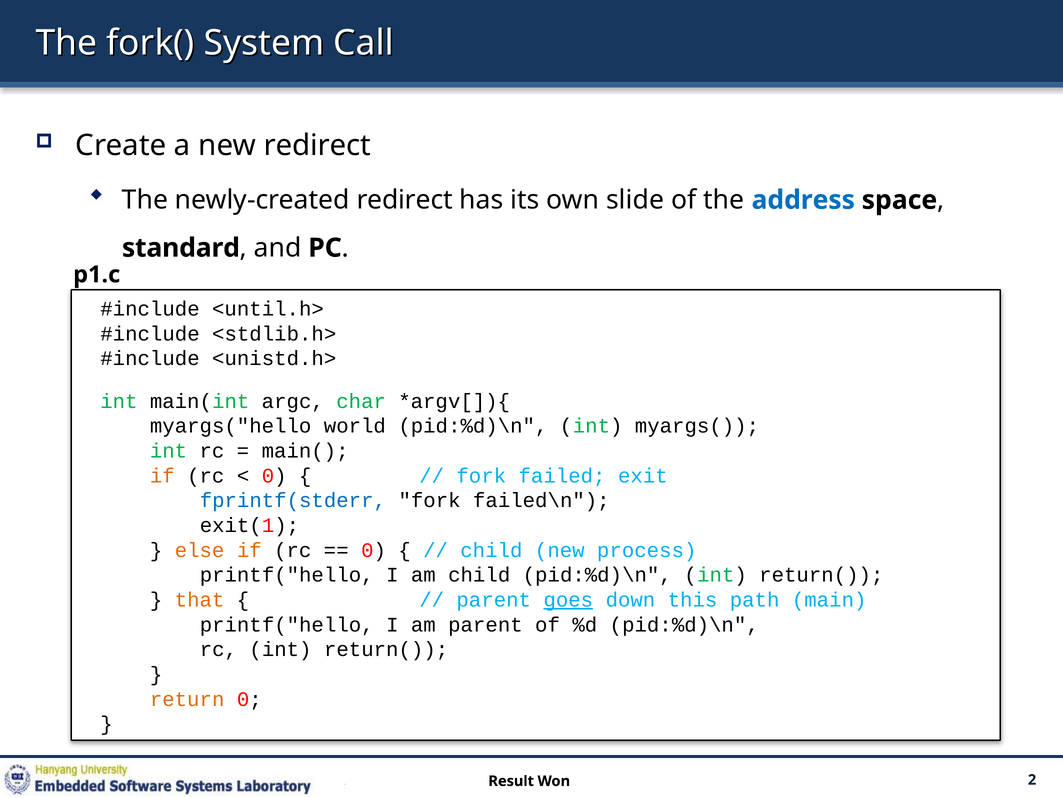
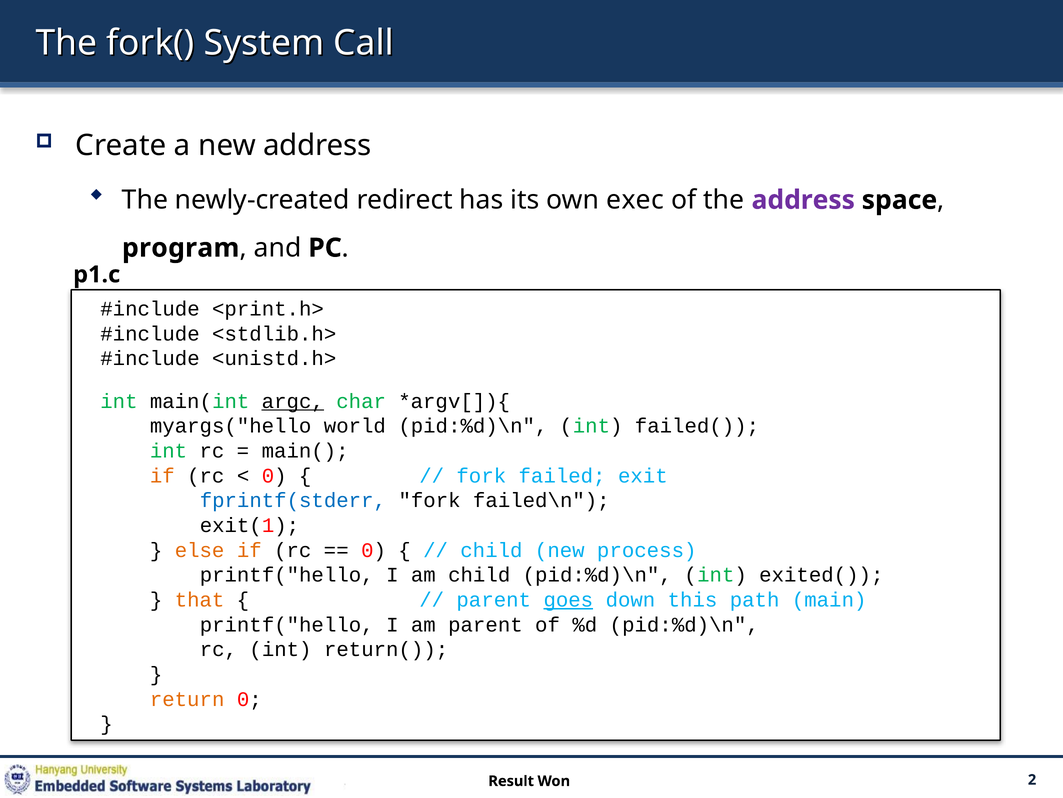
new redirect: redirect -> address
slide: slide -> exec
address at (803, 200) colour: blue -> purple
standard: standard -> program
<until.h>: <until.h> -> <print.h>
argc underline: none -> present
myargs(: myargs( -> failed(
pid:%d)\n int return(: return( -> exited(
